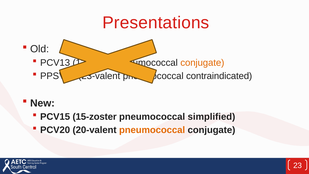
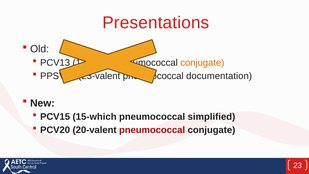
contraindicated: contraindicated -> documentation
15-zoster: 15-zoster -> 15-which
pneumococcal at (152, 130) colour: orange -> red
